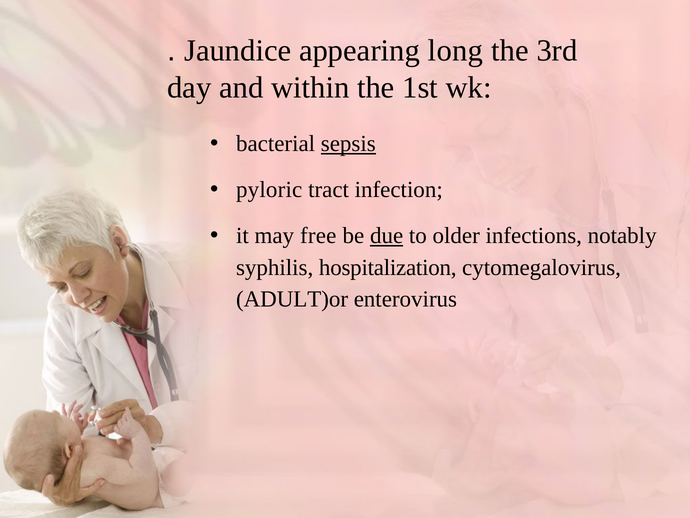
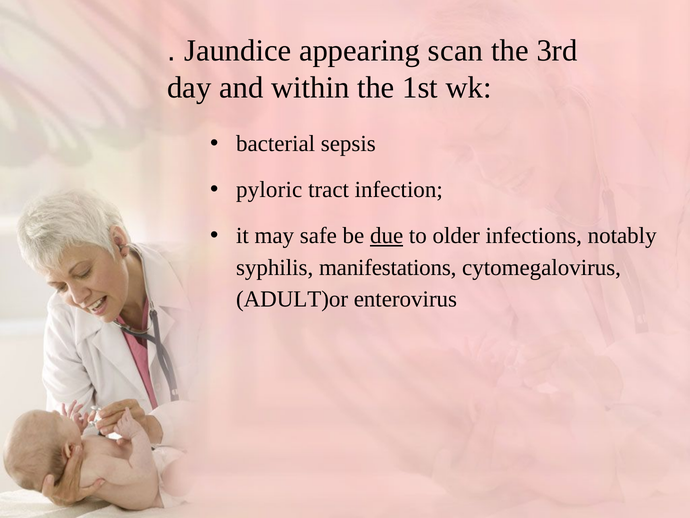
long: long -> scan
sepsis underline: present -> none
free: free -> safe
hospitalization: hospitalization -> manifestations
